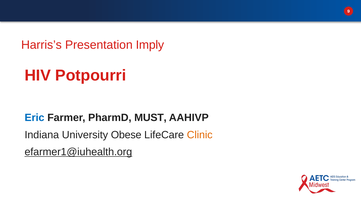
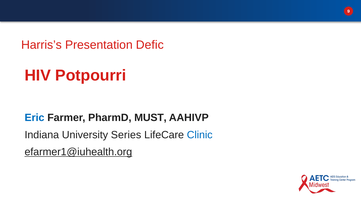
Imply: Imply -> Defic
Obese: Obese -> Series
Clinic colour: orange -> blue
